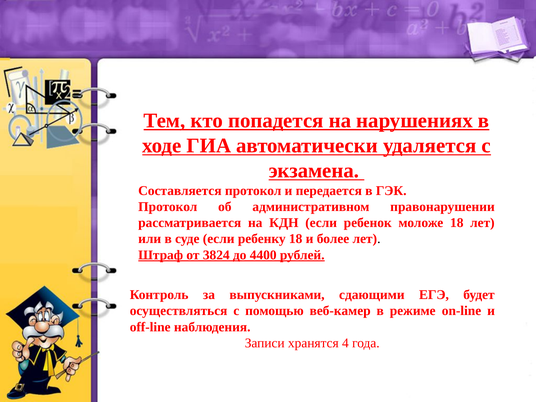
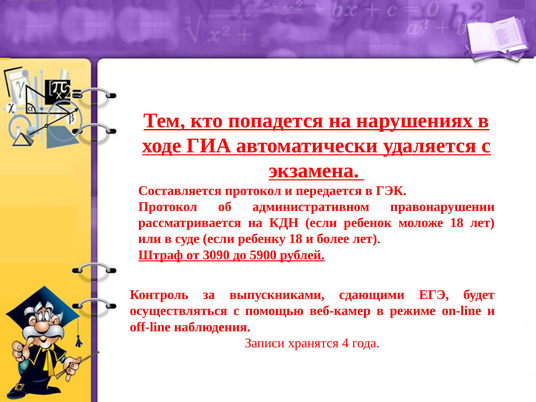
3824: 3824 -> 3090
4400: 4400 -> 5900
